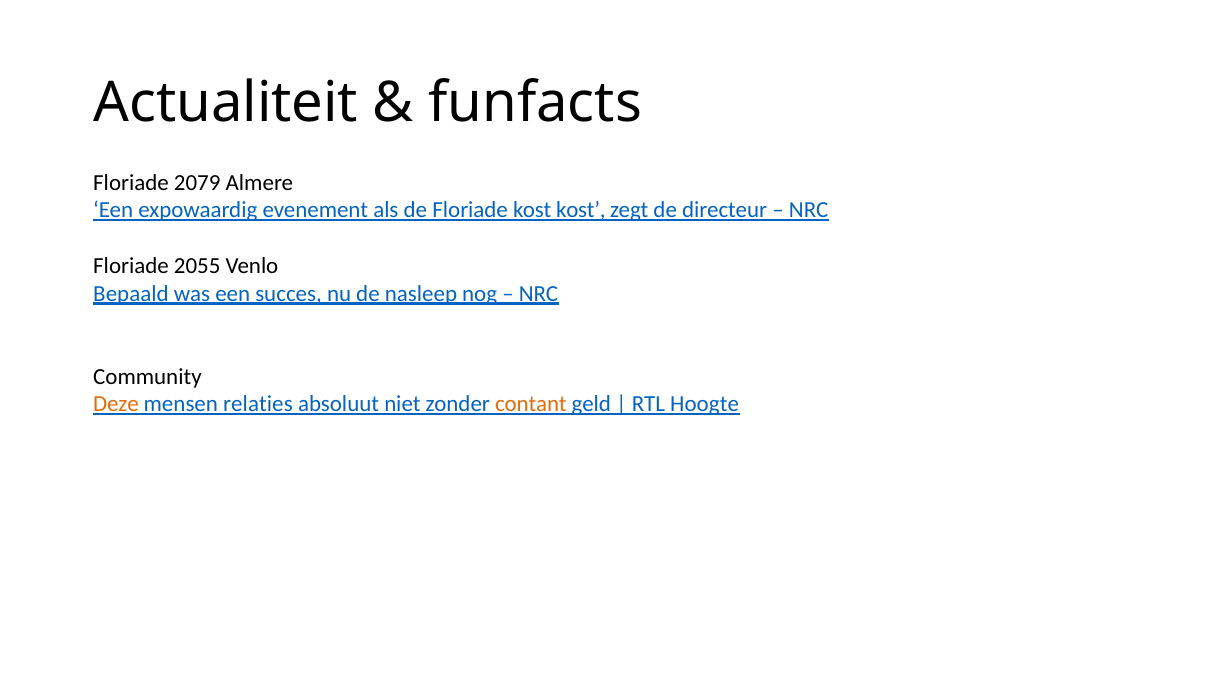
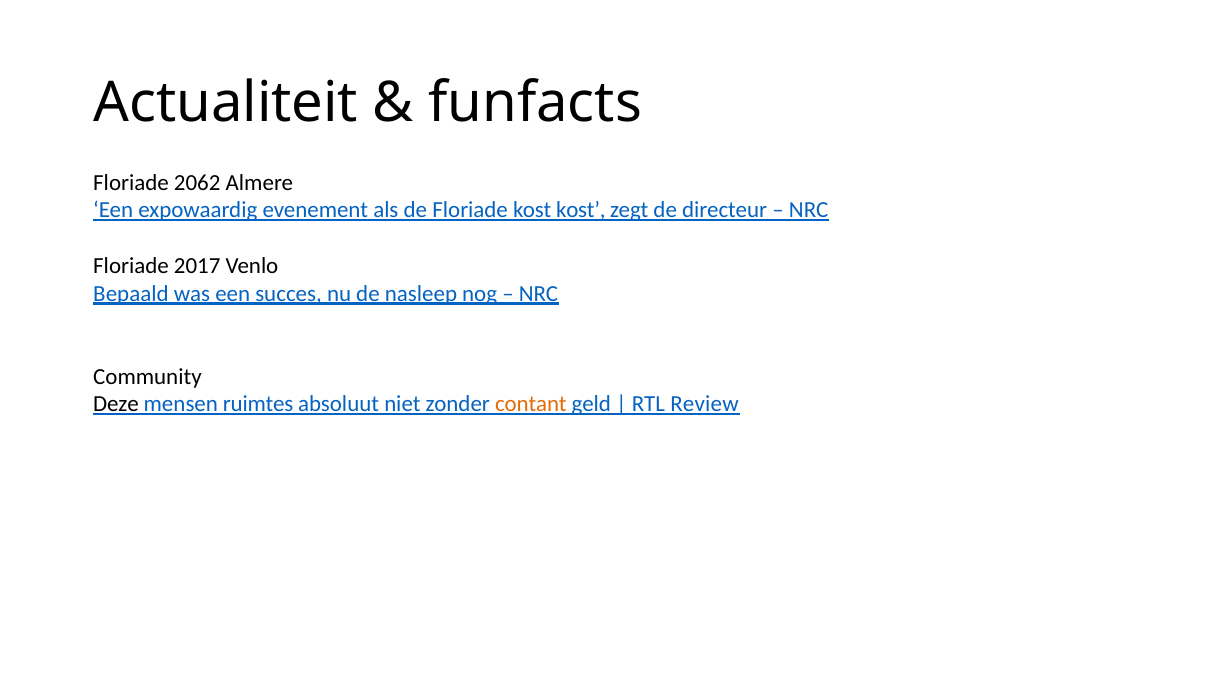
2079: 2079 -> 2062
2055: 2055 -> 2017
Deze colour: orange -> black
relaties: relaties -> ruimtes
Hoogte: Hoogte -> Review
